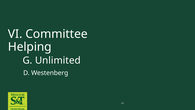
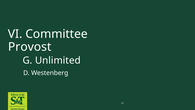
Helping: Helping -> Provost
